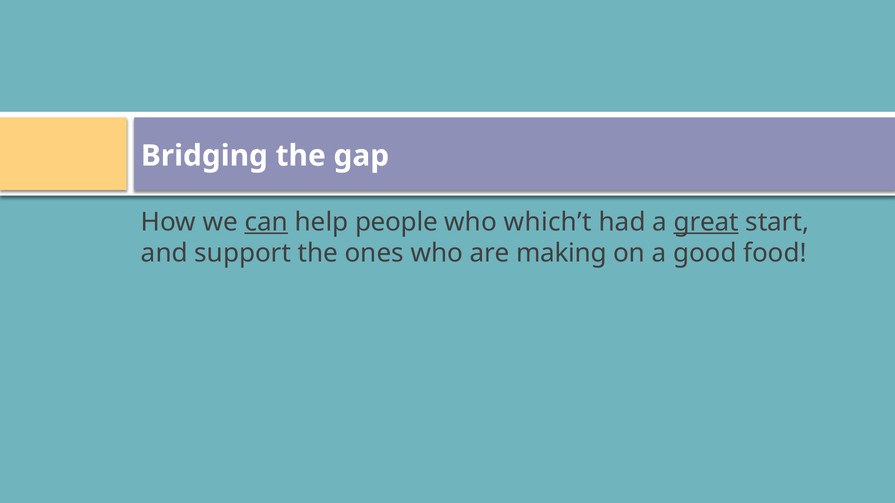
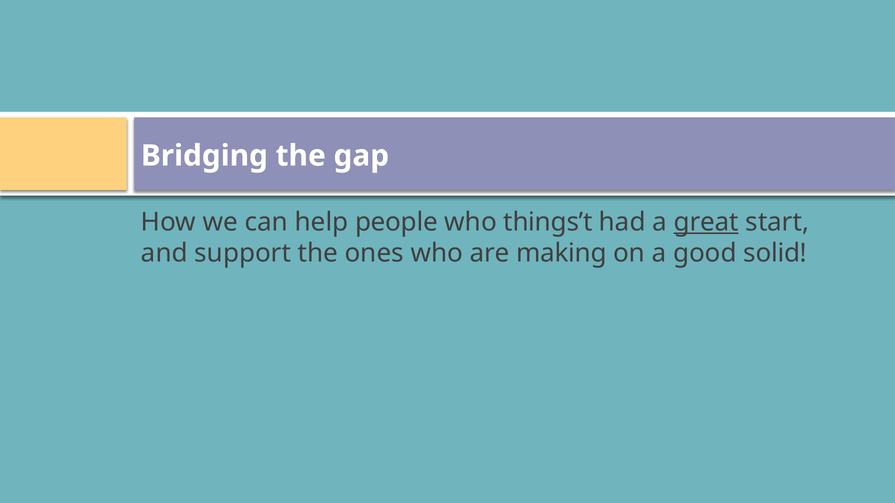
can underline: present -> none
which’t: which’t -> things’t
food: food -> solid
